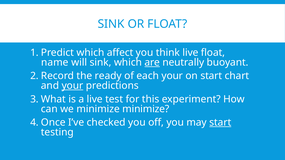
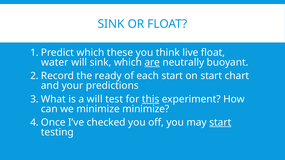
affect: affect -> these
name: name -> water
each your: your -> start
your at (72, 86) underline: present -> none
a live: live -> will
this underline: none -> present
